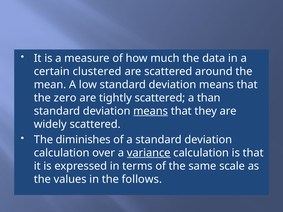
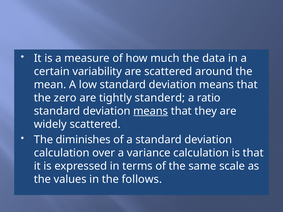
clustered: clustered -> variability
tightly scattered: scattered -> standerd
than: than -> ratio
variance underline: present -> none
